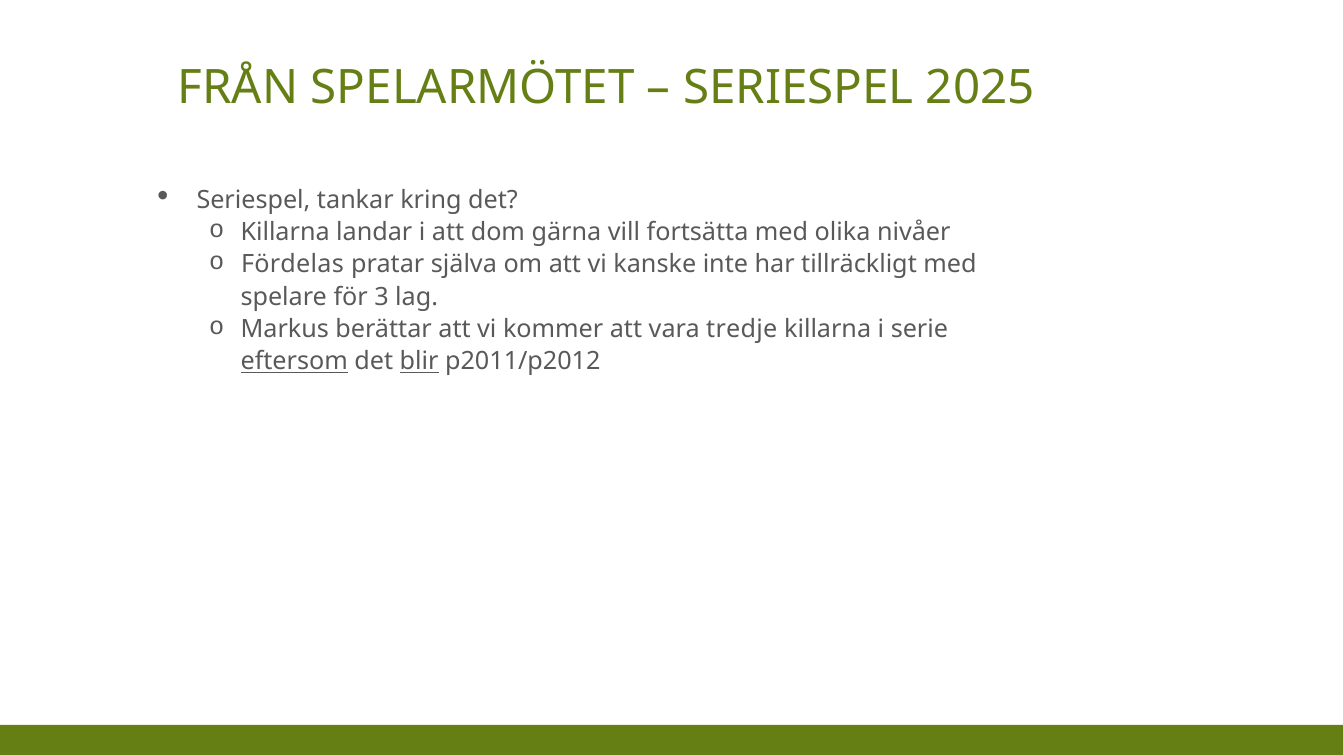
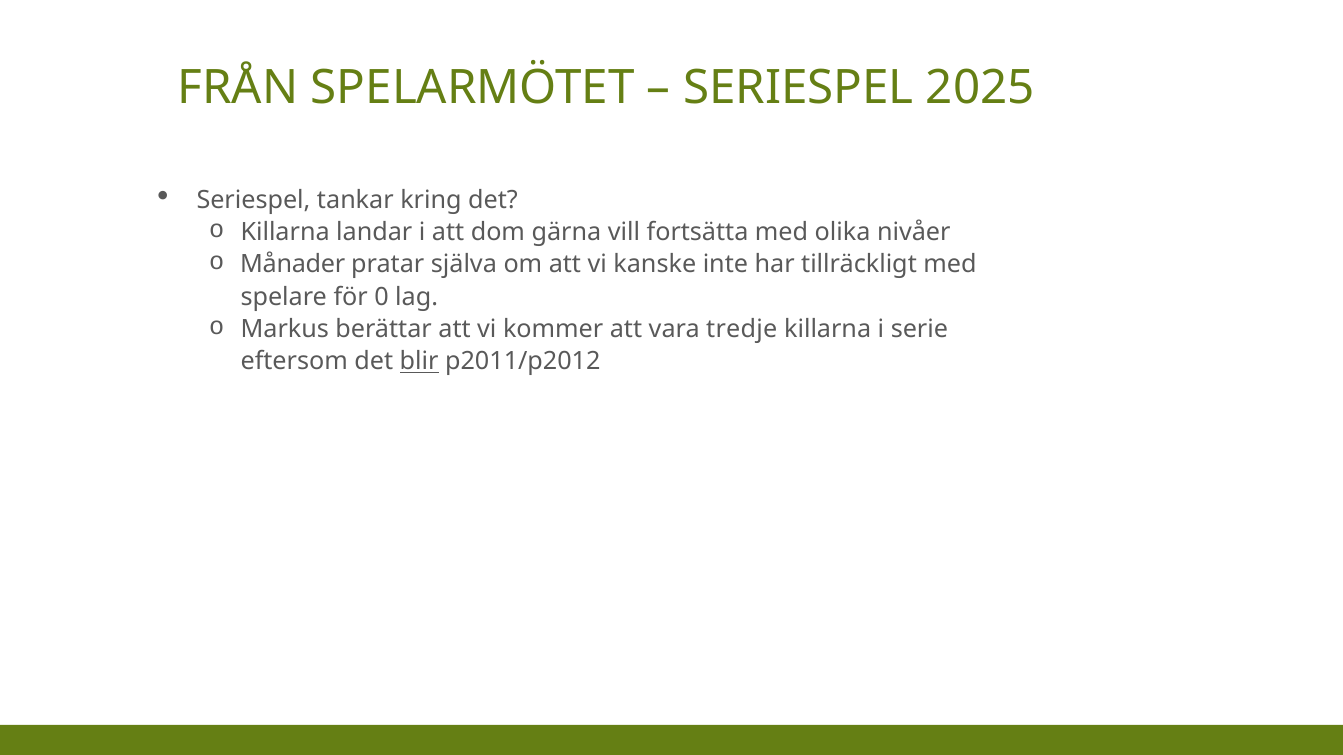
Fördelas: Fördelas -> Månader
3: 3 -> 0
eftersom underline: present -> none
